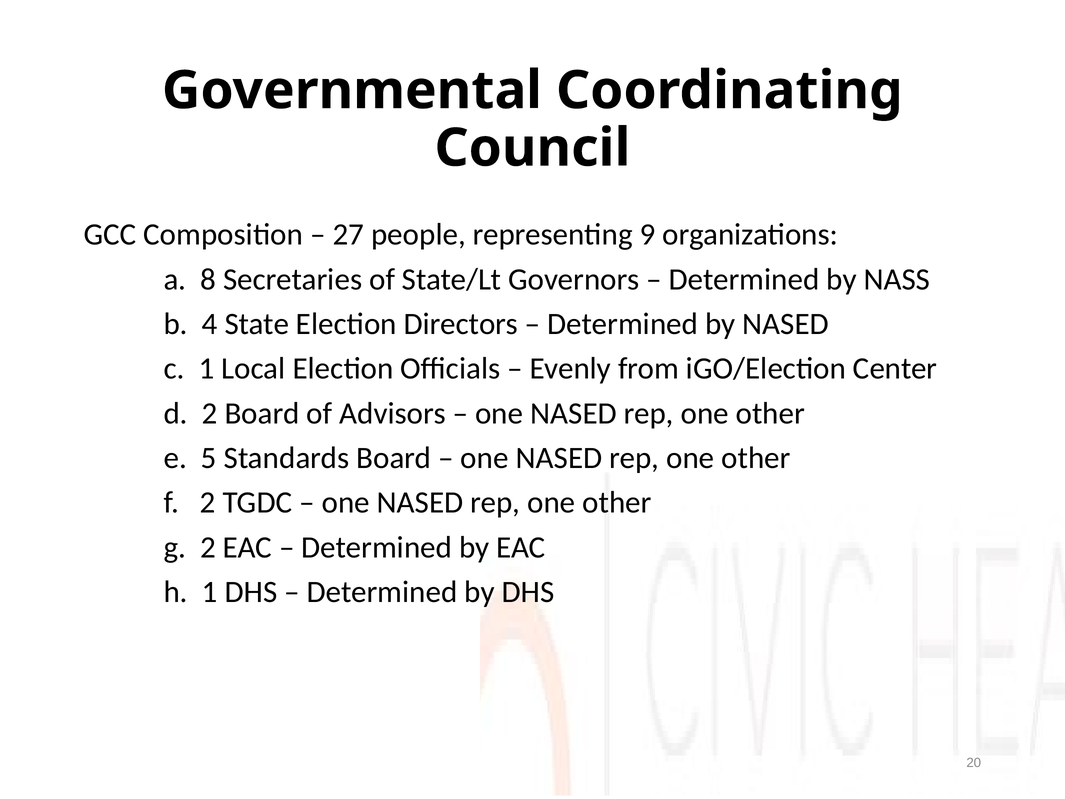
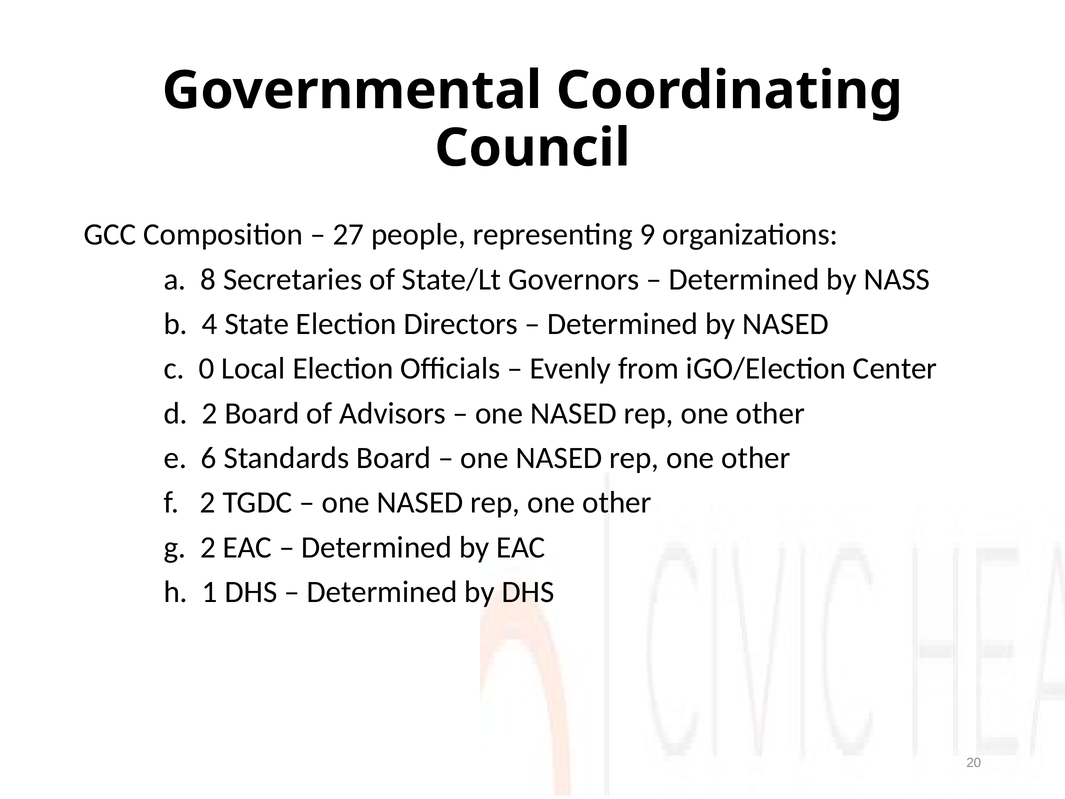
c 1: 1 -> 0
5: 5 -> 6
